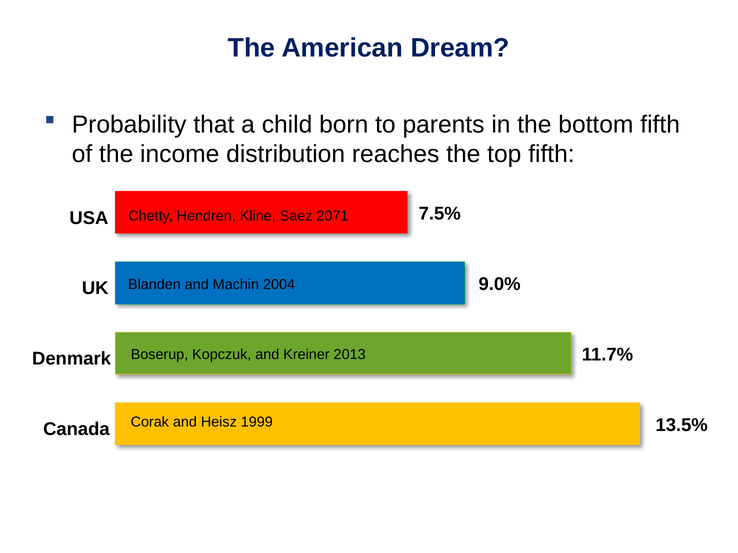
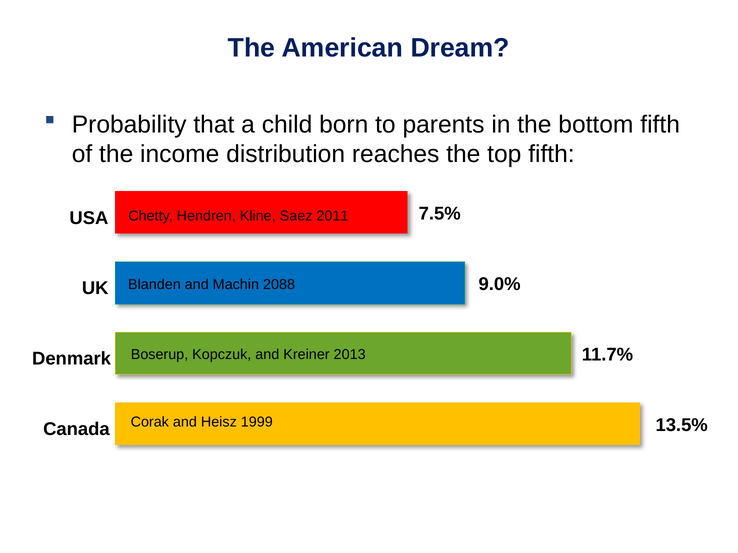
2071: 2071 -> 2011
2004: 2004 -> 2088
